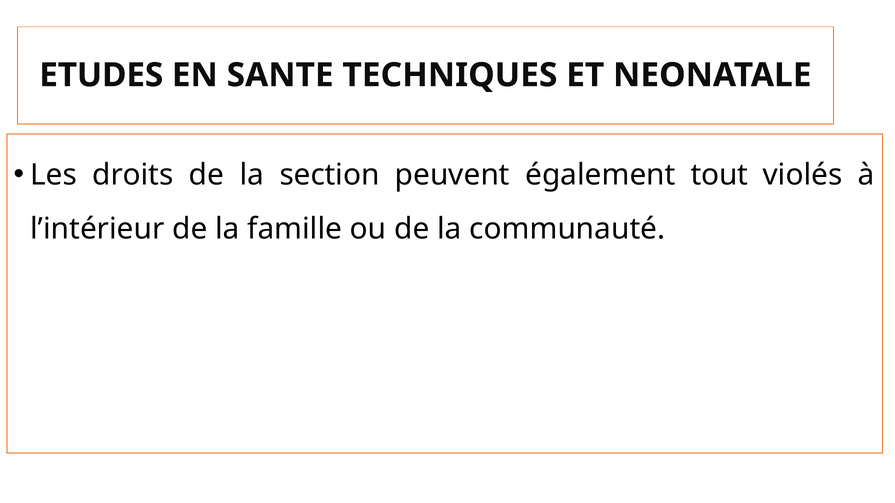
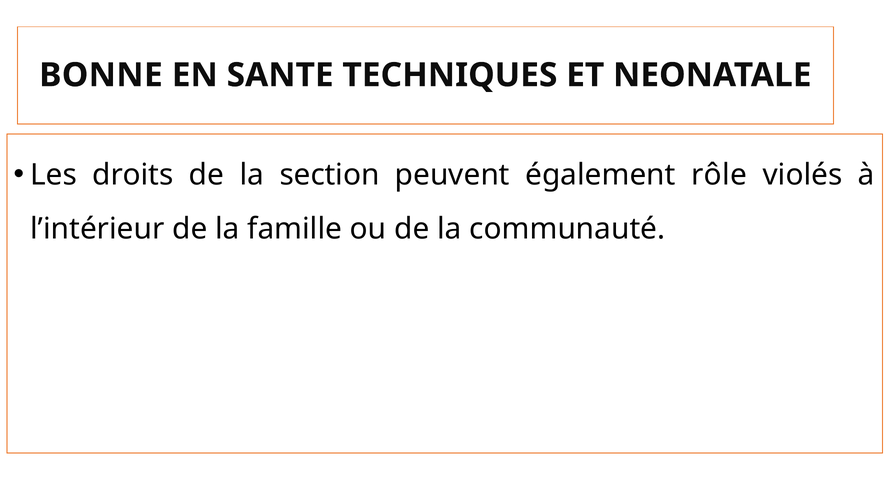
ETUDES: ETUDES -> BONNE
tout: tout -> rôle
